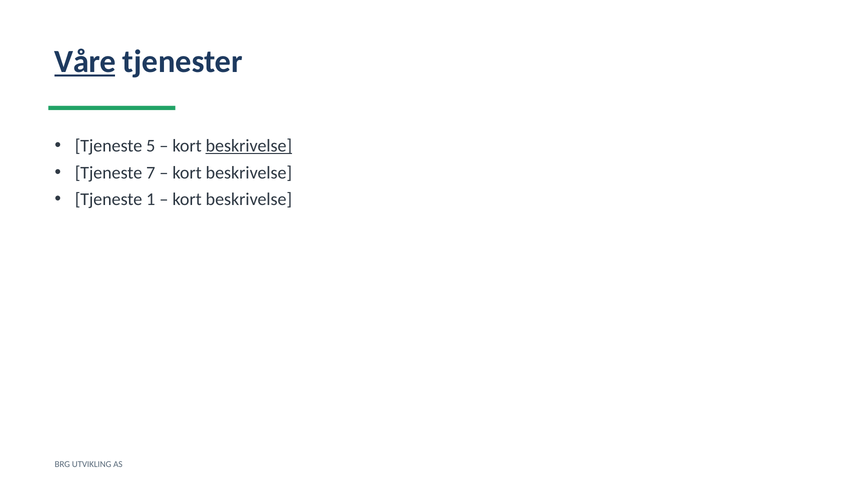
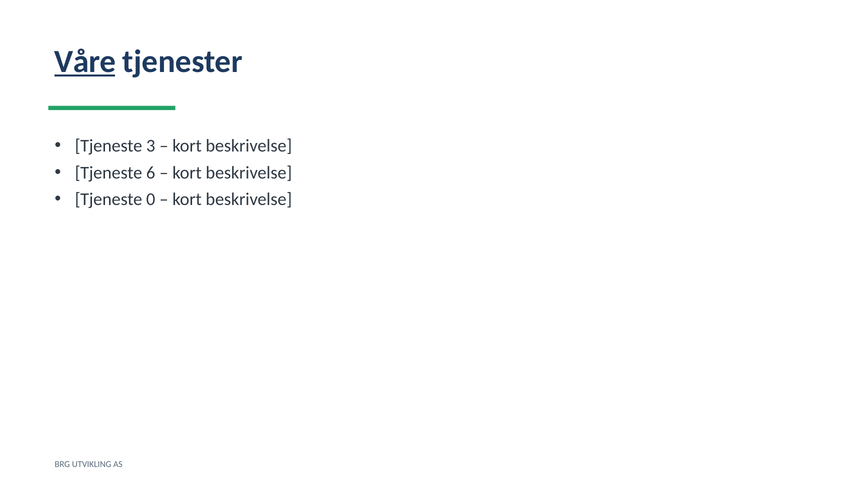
5: 5 -> 3
beskrivelse at (249, 146) underline: present -> none
7: 7 -> 6
1: 1 -> 0
